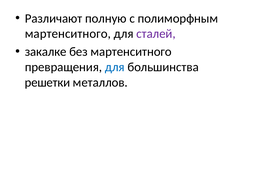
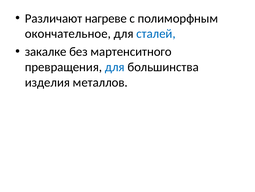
полную: полную -> нагреве
мартенситного at (68, 34): мартенситного -> окончательное
сталей colour: purple -> blue
решетки: решетки -> изделия
